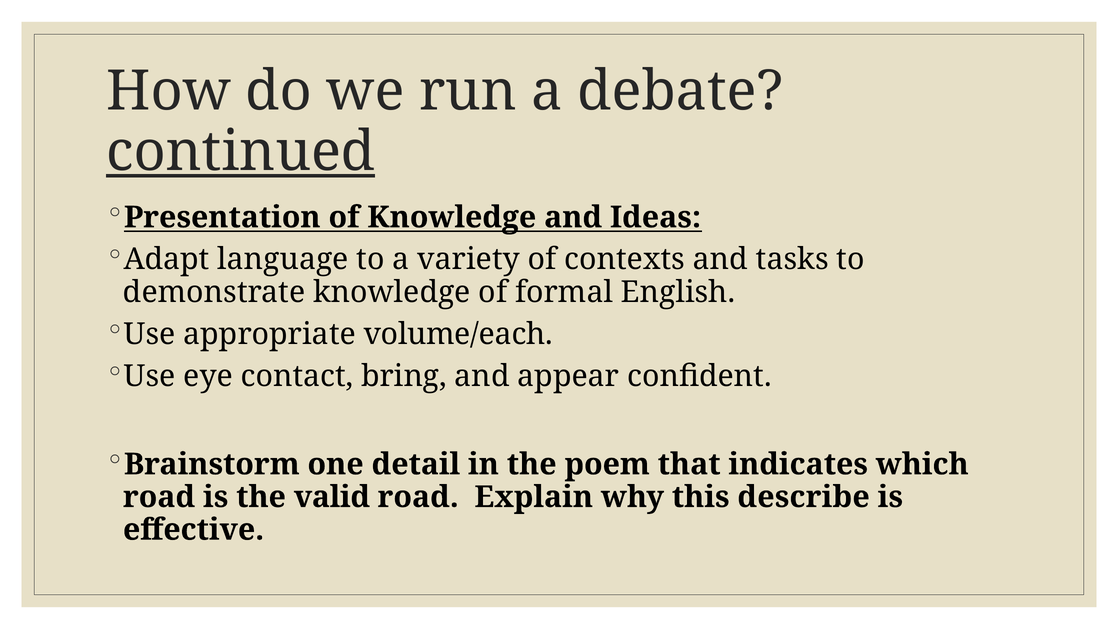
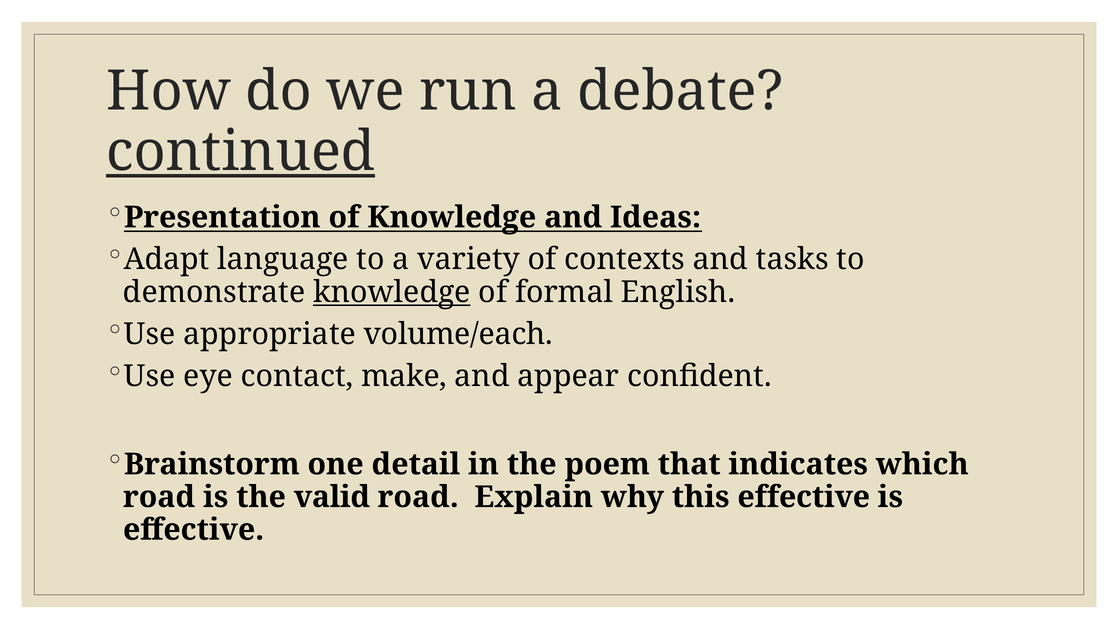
knowledge at (392, 292) underline: none -> present
bring: bring -> make
this describe: describe -> effective
